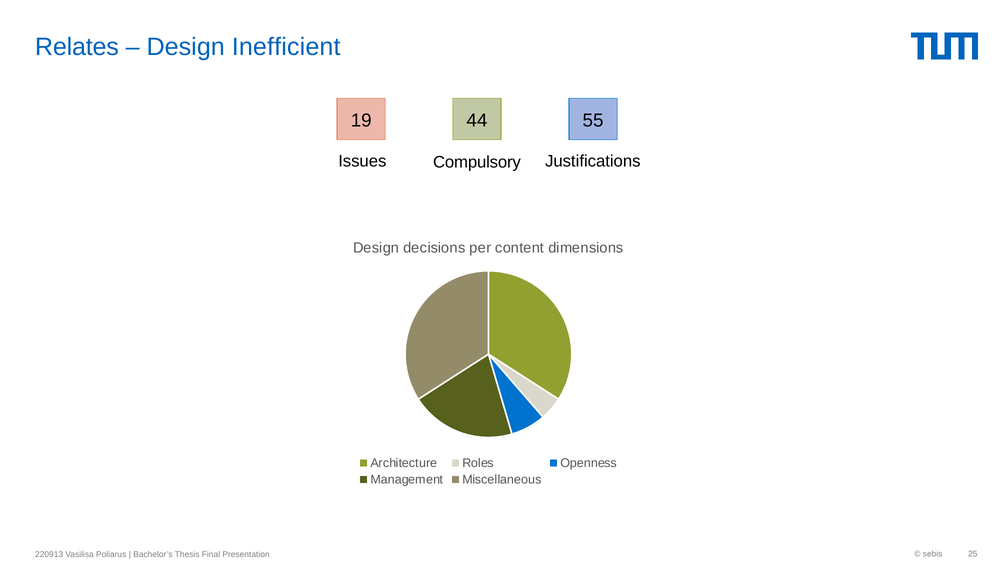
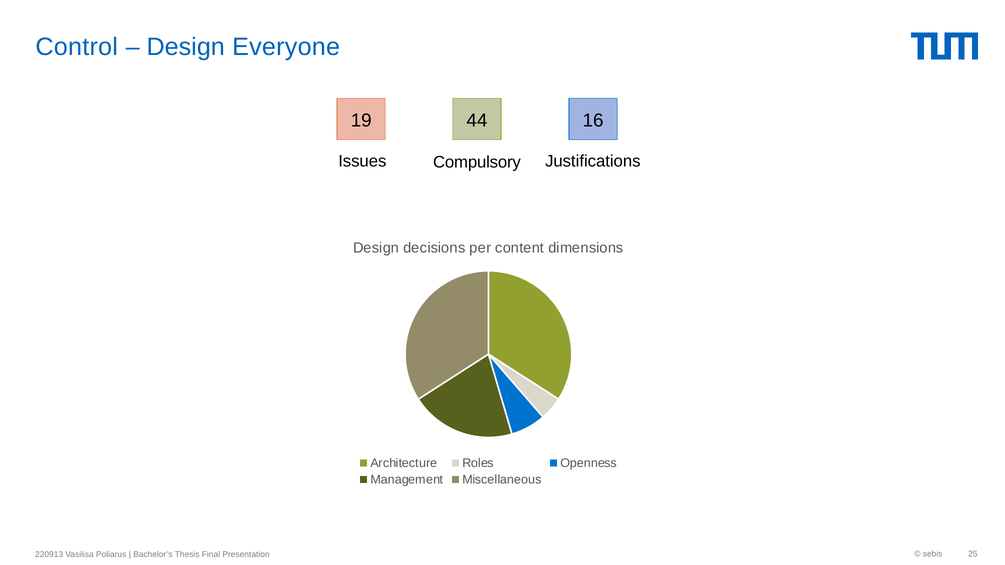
Relates: Relates -> Control
Inefficient: Inefficient -> Everyone
55: 55 -> 16
